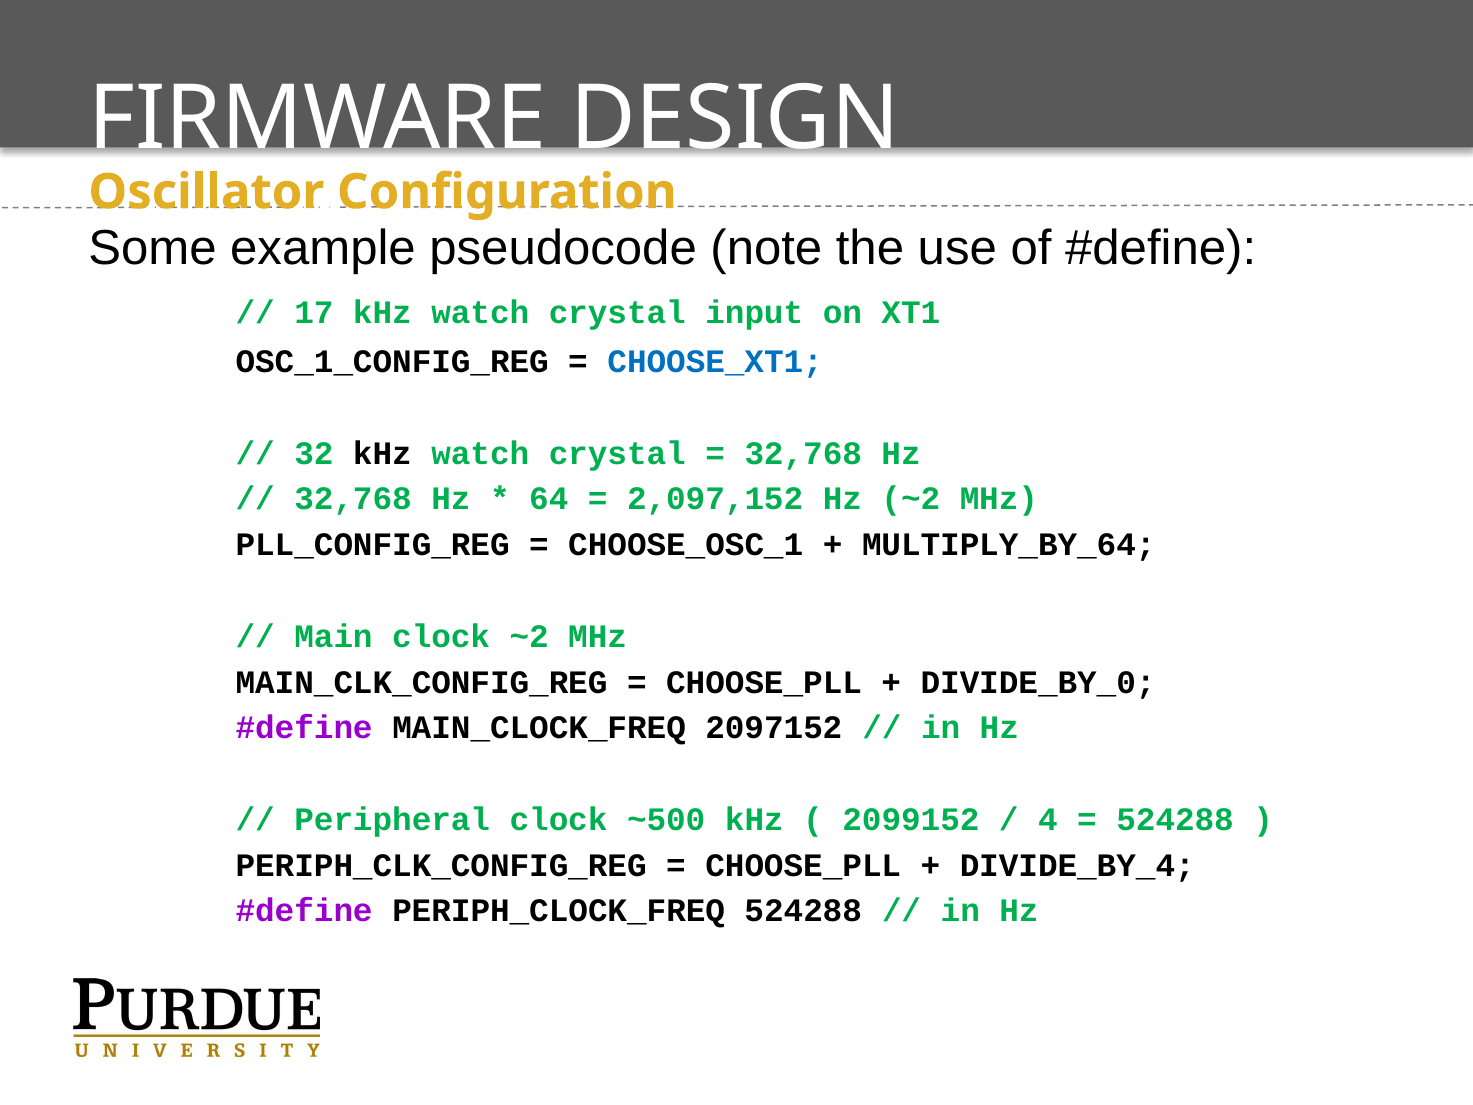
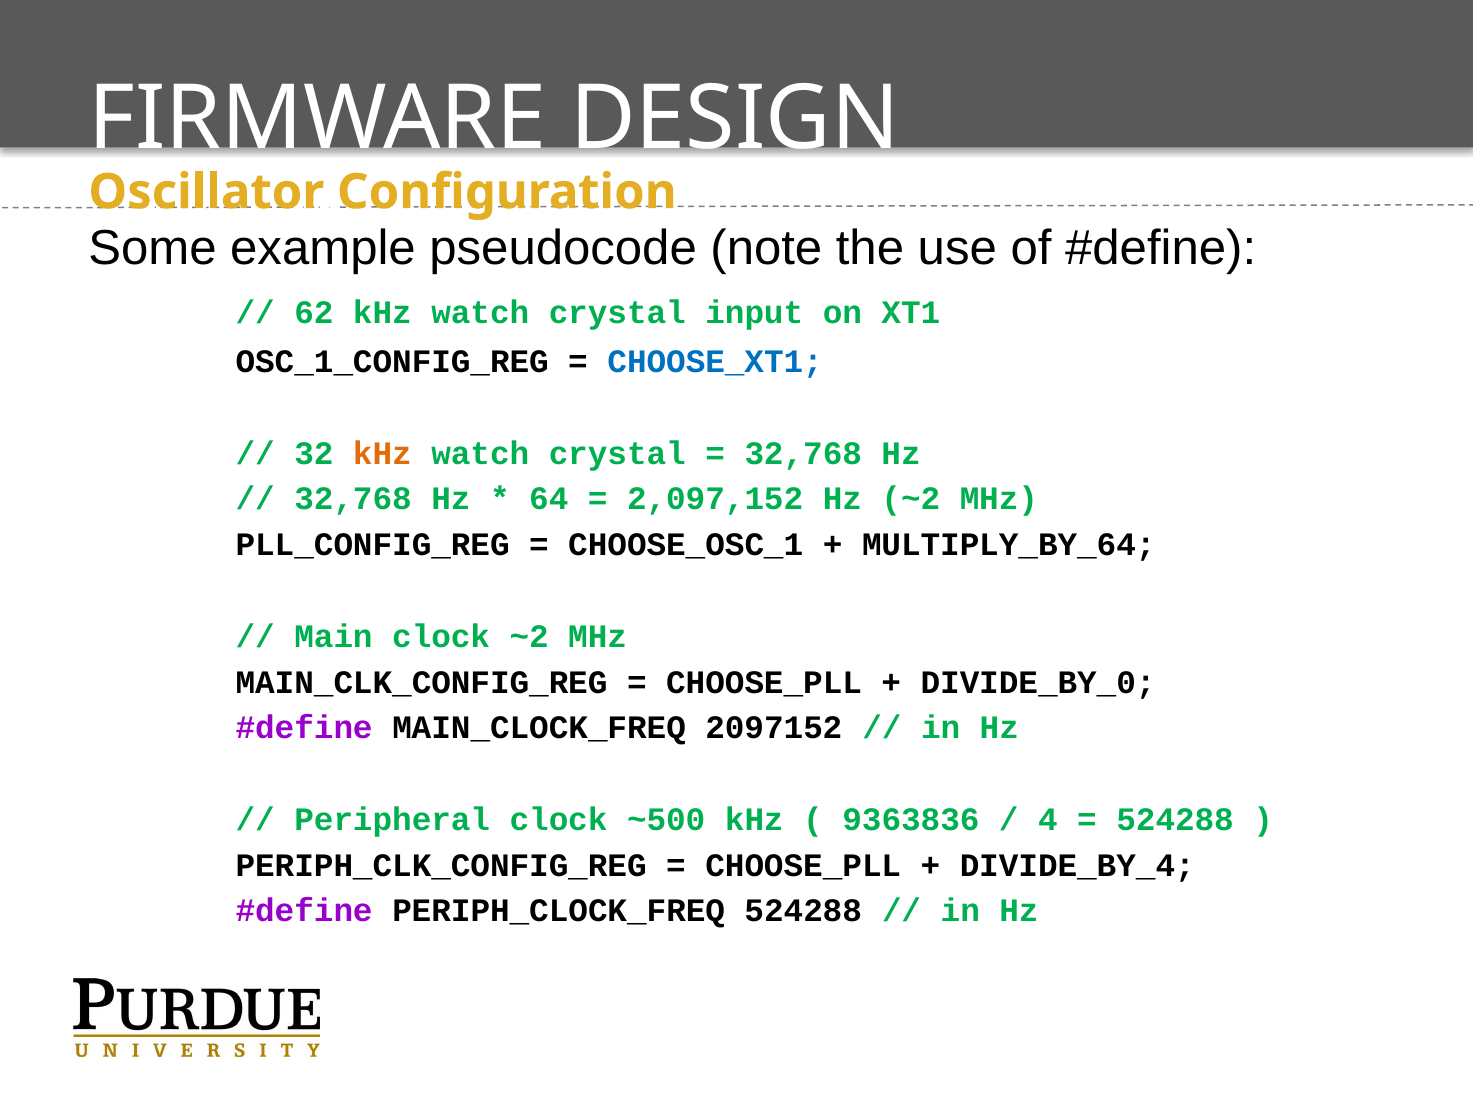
17: 17 -> 62
kHz at (382, 453) colour: black -> orange
2099152: 2099152 -> 9363836
